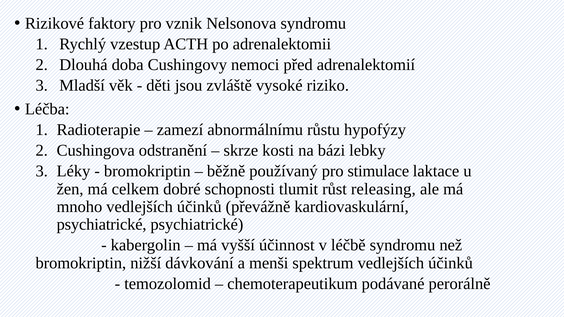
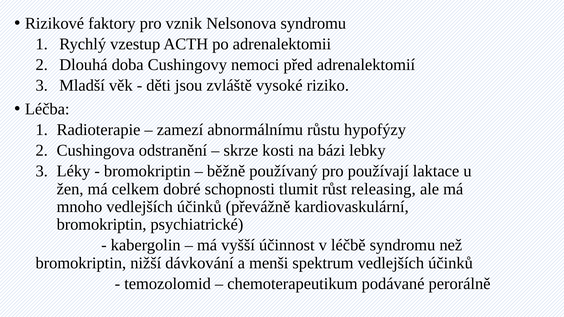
stimulace: stimulace -> používají
psychiatrické at (102, 225): psychiatrické -> bromokriptin
